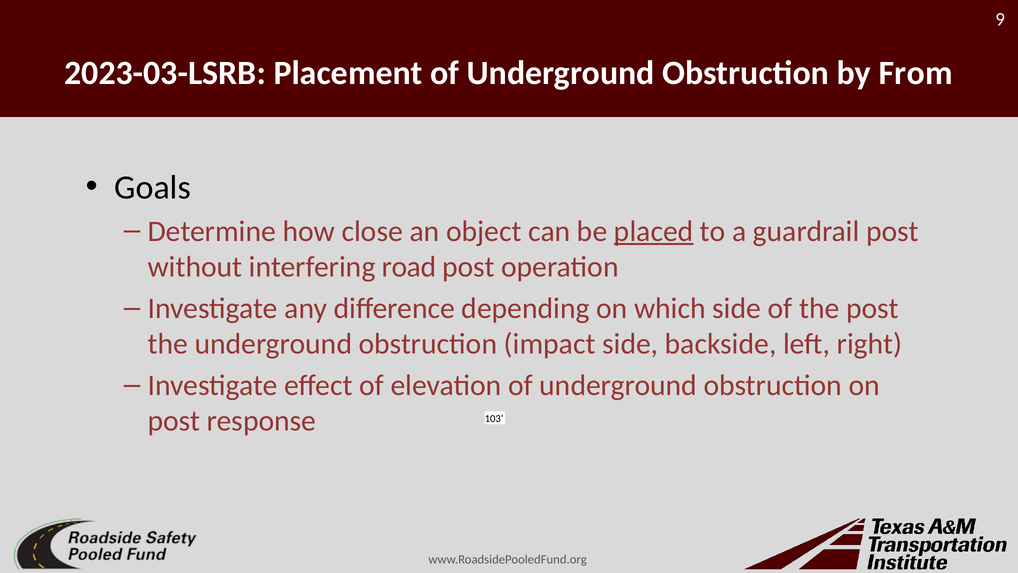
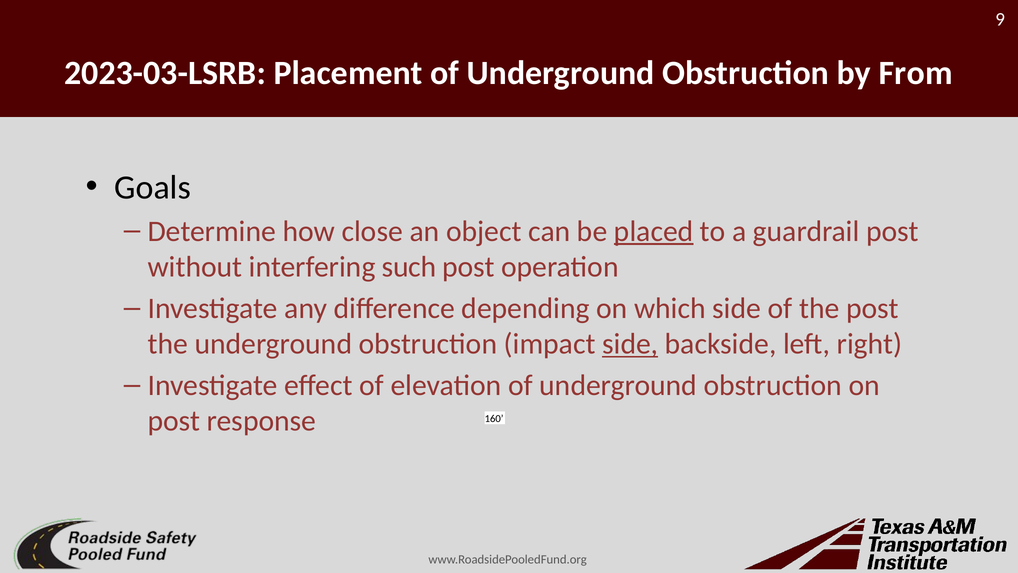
road: road -> such
side at (630, 344) underline: none -> present
103: 103 -> 160
